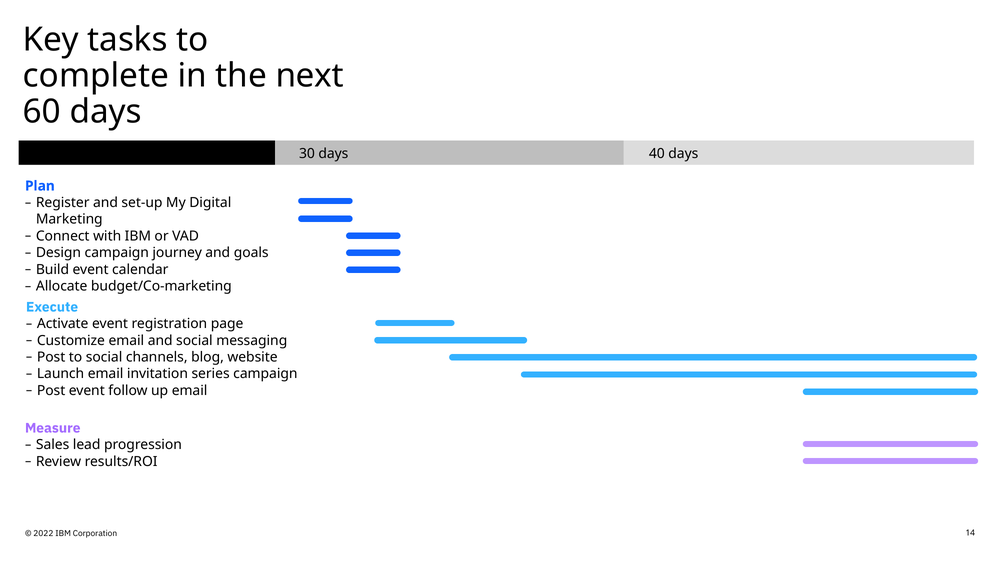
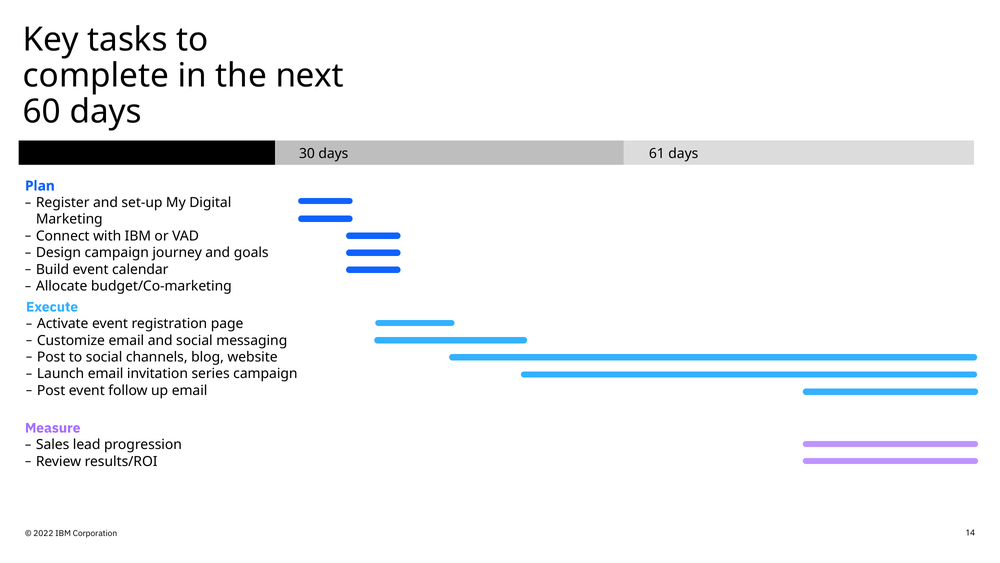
40: 40 -> 61
